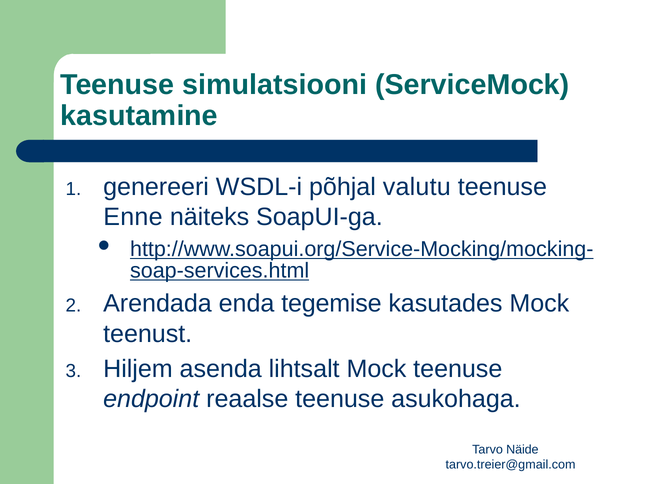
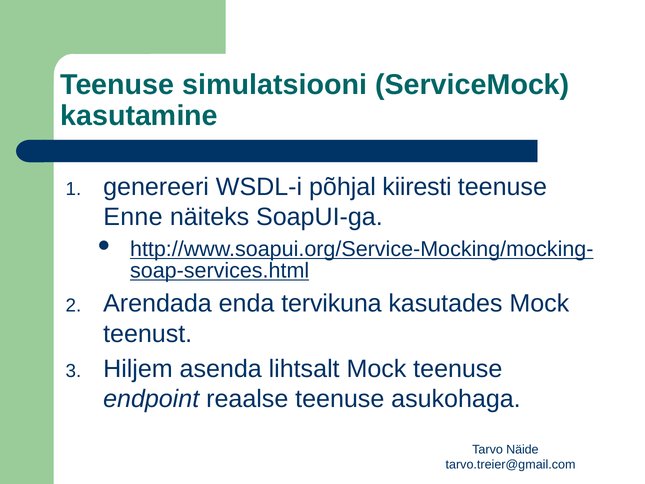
valutu: valutu -> kiiresti
tegemise: tegemise -> tervikuna
